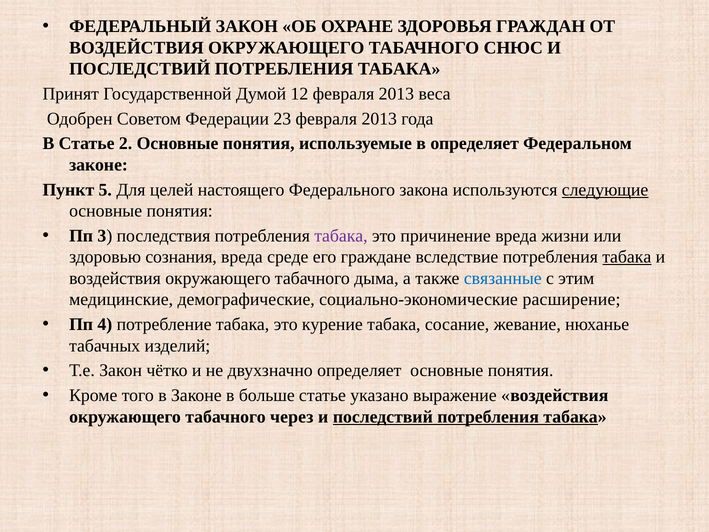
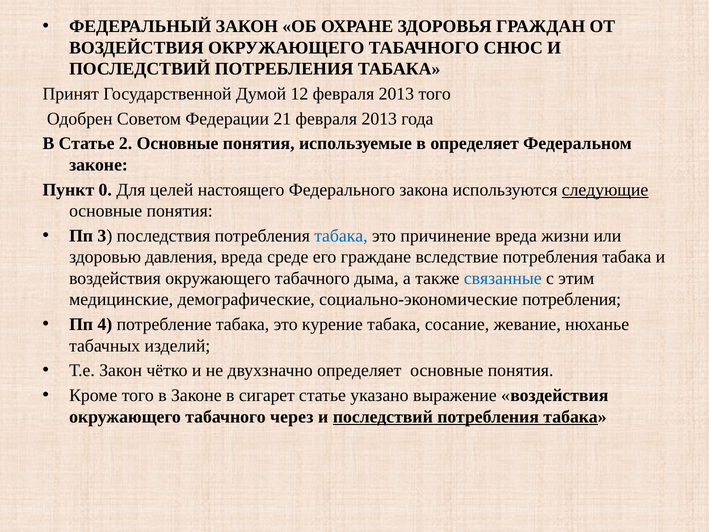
2013 веса: веса -> того
23: 23 -> 21
5: 5 -> 0
табака at (341, 236) colour: purple -> blue
сознания: сознания -> давления
табака at (627, 257) underline: present -> none
социально-экономические расширение: расширение -> потребления
больше: больше -> сигарет
